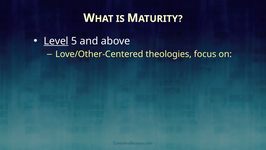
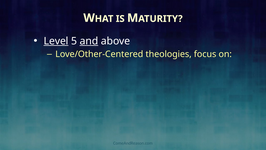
and underline: none -> present
